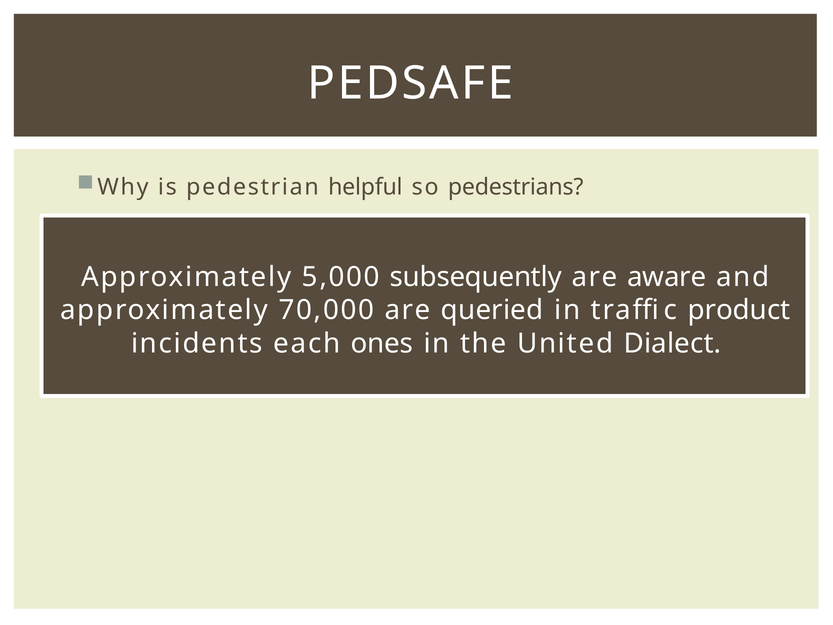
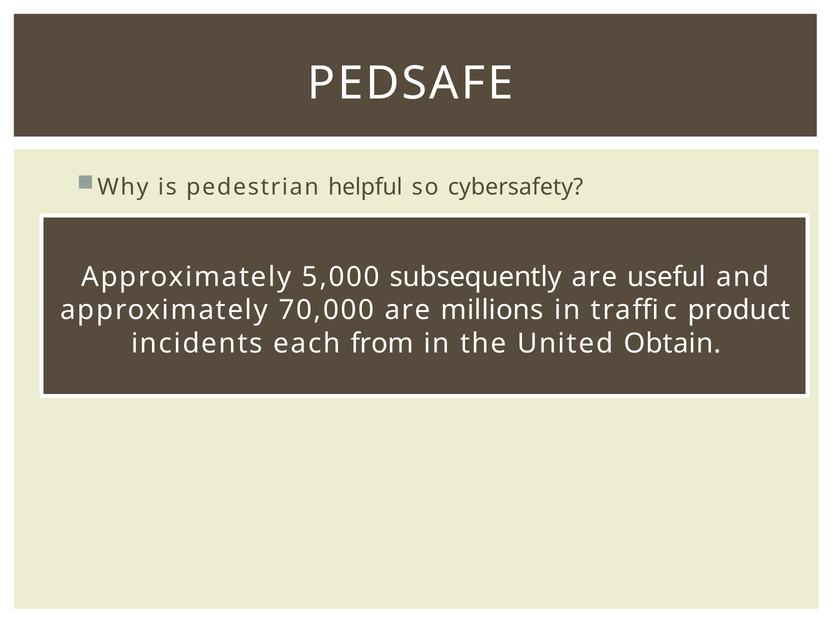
pedestrians: pedestrians -> cybersafety
aware: aware -> useful
queried: queried -> millions
ones: ones -> from
Dialect: Dialect -> Obtain
